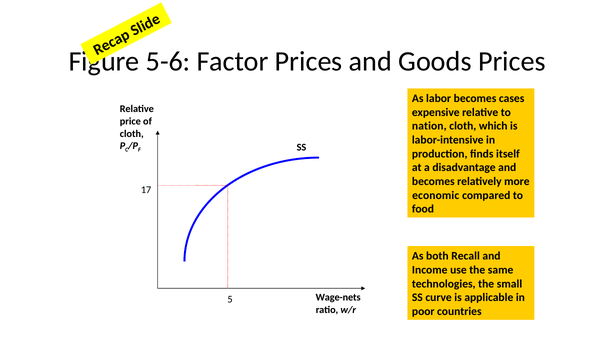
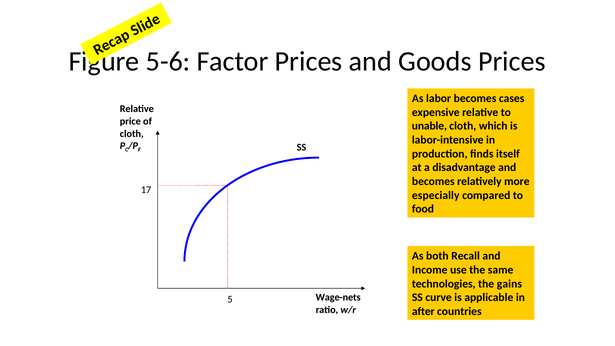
nation: nation -> unable
economic: economic -> especially
small: small -> gains
poor: poor -> after
